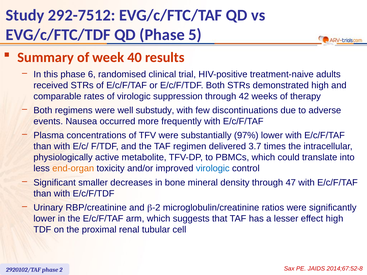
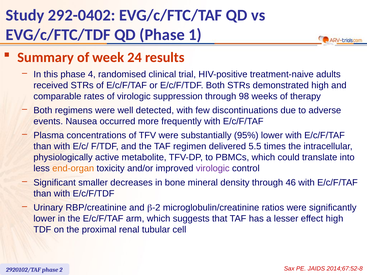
292-7512: 292-7512 -> 292-0402
5: 5 -> 1
40: 40 -> 24
6: 6 -> 4
42: 42 -> 98
substudy: substudy -> detected
97%: 97% -> 95%
3.7: 3.7 -> 5.5
virologic at (213, 169) colour: blue -> purple
47: 47 -> 46
